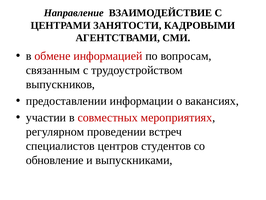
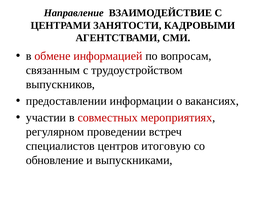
студентов: студентов -> итоговую
